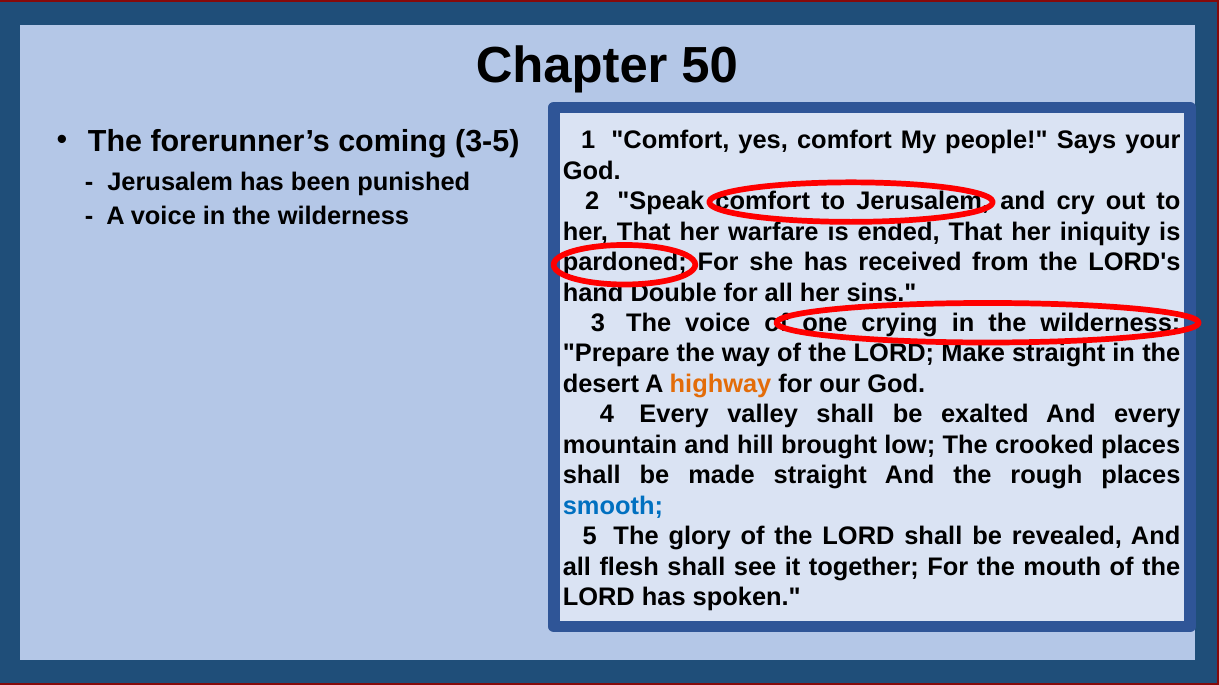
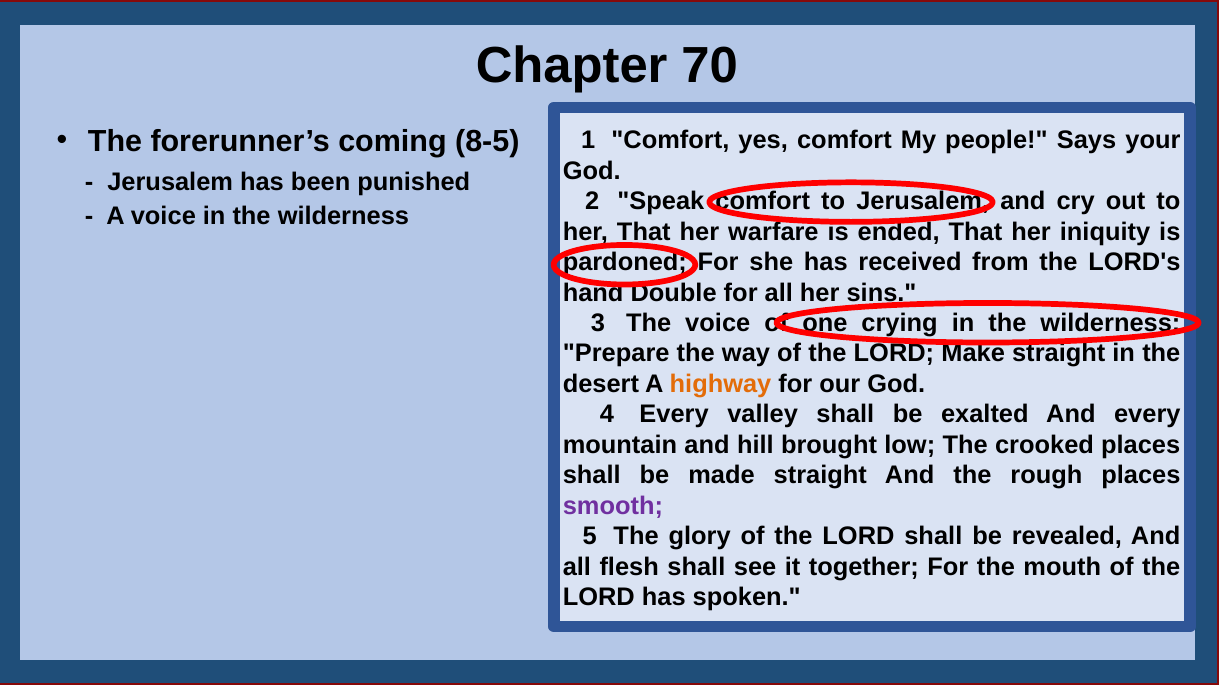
50: 50 -> 70
3-5: 3-5 -> 8-5
smooth colour: blue -> purple
